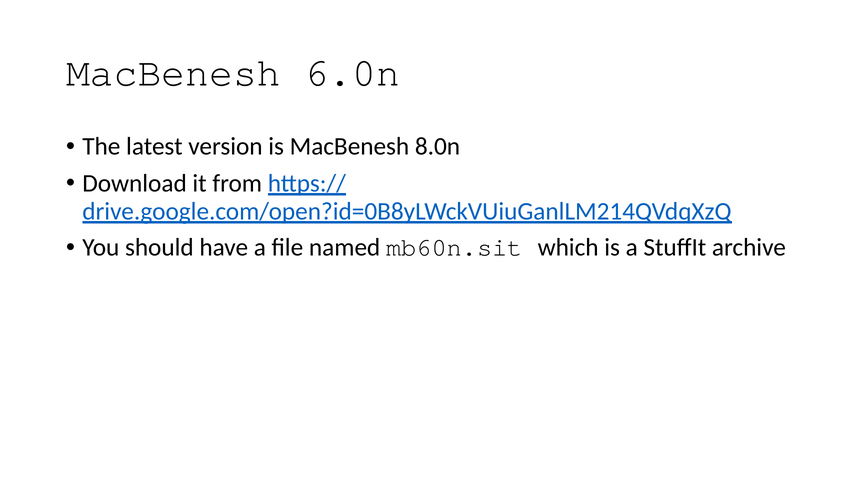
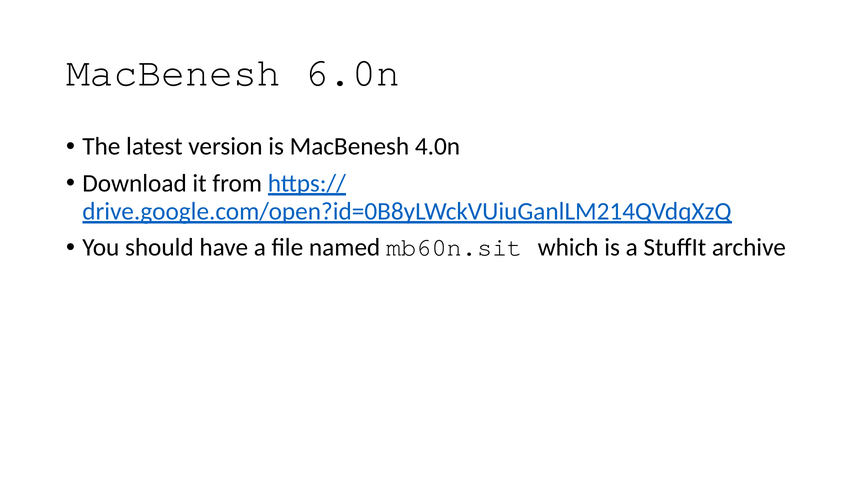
8.0n: 8.0n -> 4.0n
